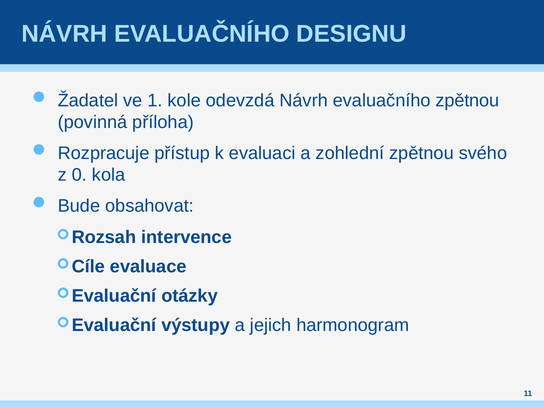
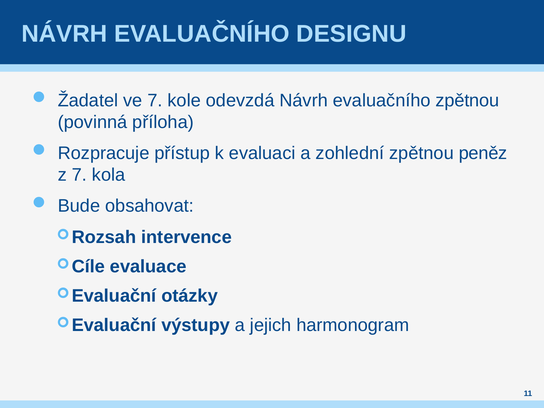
ve 1: 1 -> 7
svého: svého -> peněz
z 0: 0 -> 7
